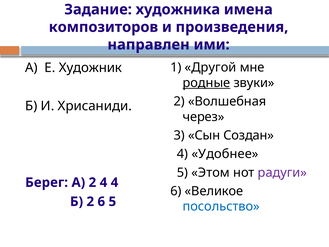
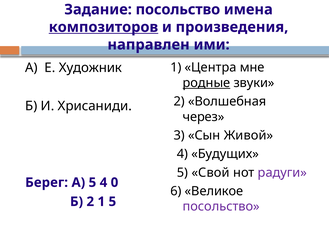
Задание художника: художника -> посольство
композиторов underline: none -> present
Другой: Другой -> Центра
Создан: Создан -> Живой
Удобнее: Удобнее -> Будущих
Этом: Этом -> Свой
А 2: 2 -> 5
4 4: 4 -> 0
2 6: 6 -> 1
посольство at (221, 206) colour: blue -> purple
